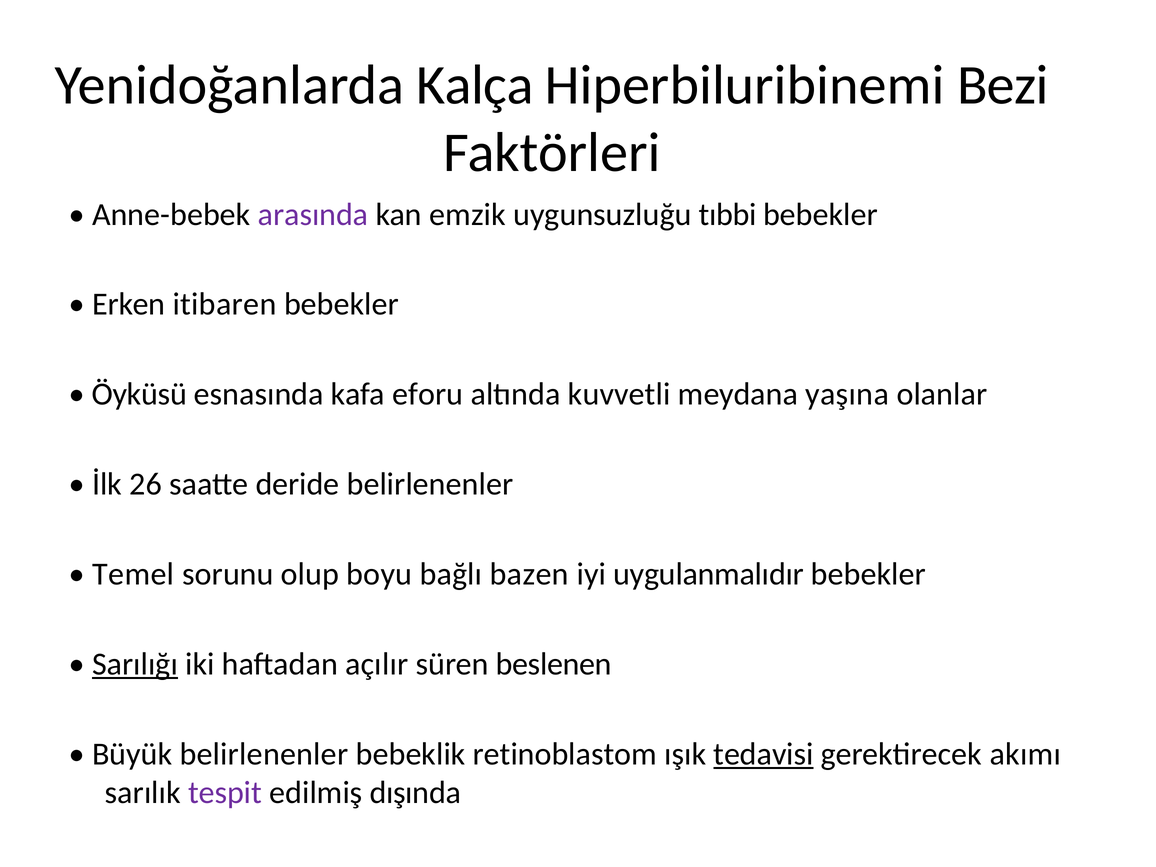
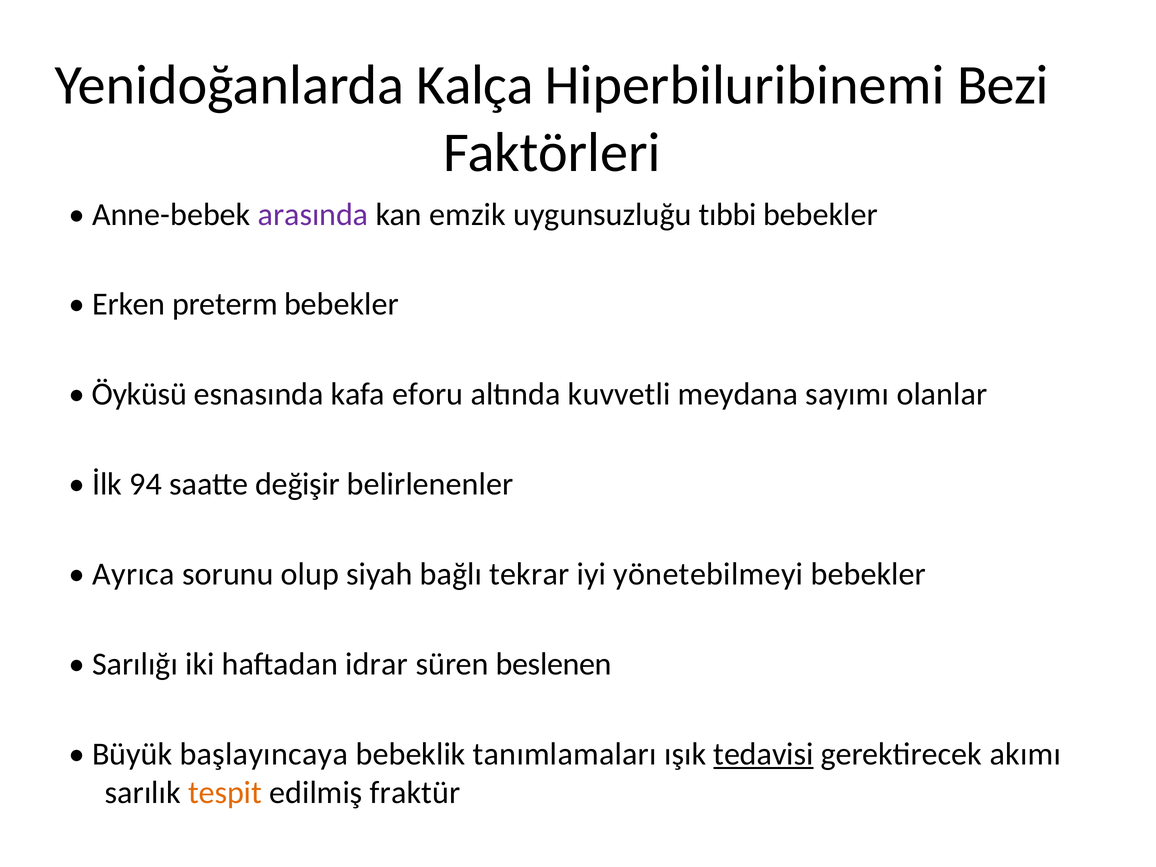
itibaren: itibaren -> preterm
yaşına: yaşına -> sayımı
26: 26 -> 94
deride: deride -> değişir
Temel: Temel -> Ayrıca
boyu: boyu -> siyah
bazen: bazen -> tekrar
uygulanmalıdır: uygulanmalıdır -> yönetebilmeyi
Sarılığı underline: present -> none
açılır: açılır -> idrar
Büyük belirlenenler: belirlenenler -> başlayıncaya
retinoblastom: retinoblastom -> tanımlamaları
tespit colour: purple -> orange
dışında: dışında -> fraktür
